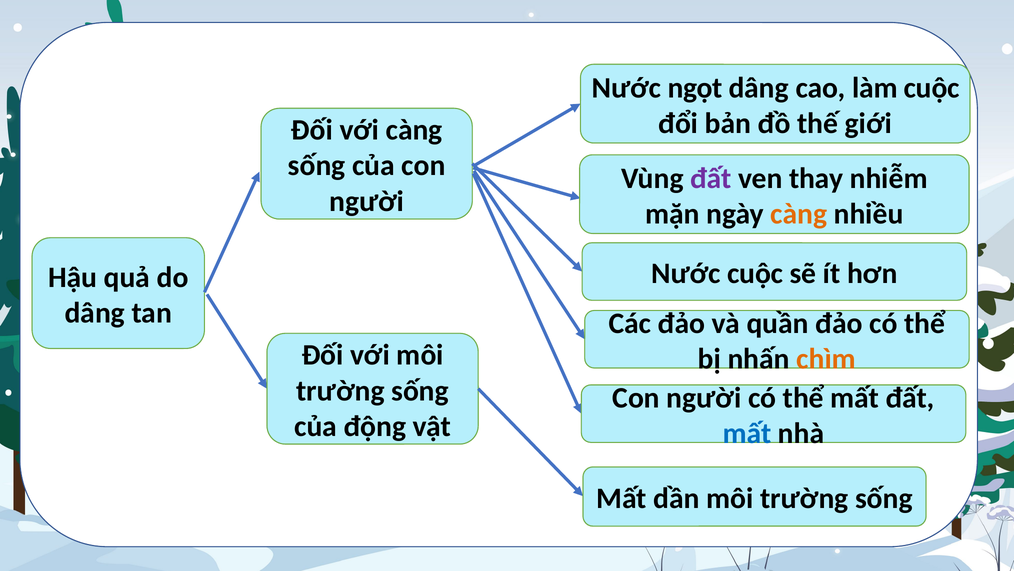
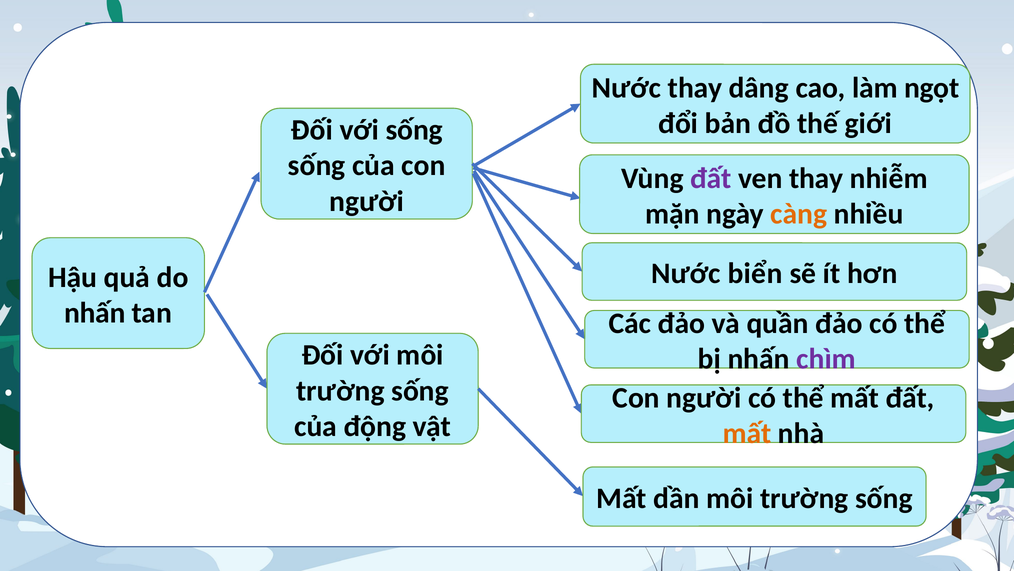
Nước ngọt: ngọt -> thay
làm cuộc: cuộc -> ngọt
với càng: càng -> sống
Nước cuộc: cuộc -> biển
dâng at (95, 313): dâng -> nhấn
chìm colour: orange -> purple
mất at (747, 433) colour: blue -> orange
